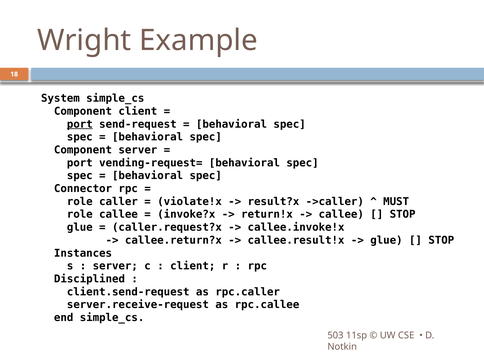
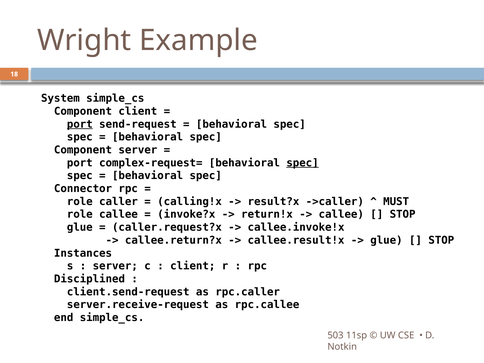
vending-request=: vending-request= -> complex-request=
spec at (303, 163) underline: none -> present
violate!x: violate!x -> calling!x
